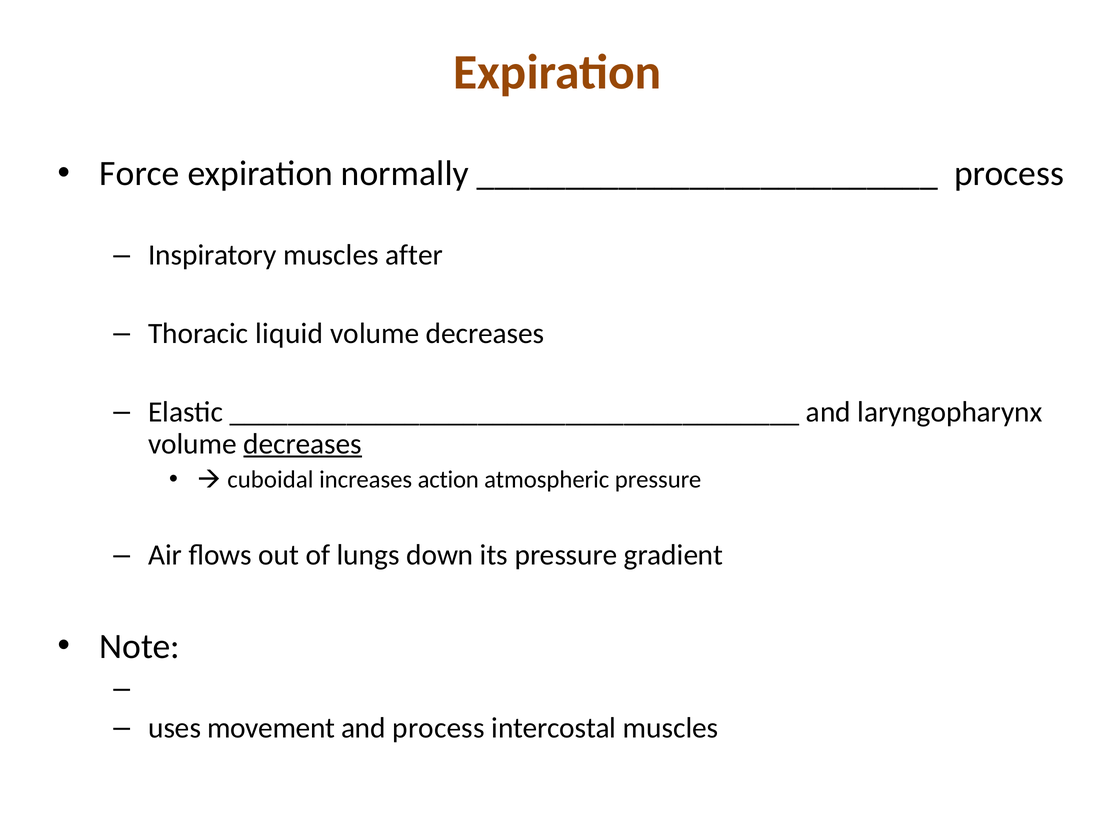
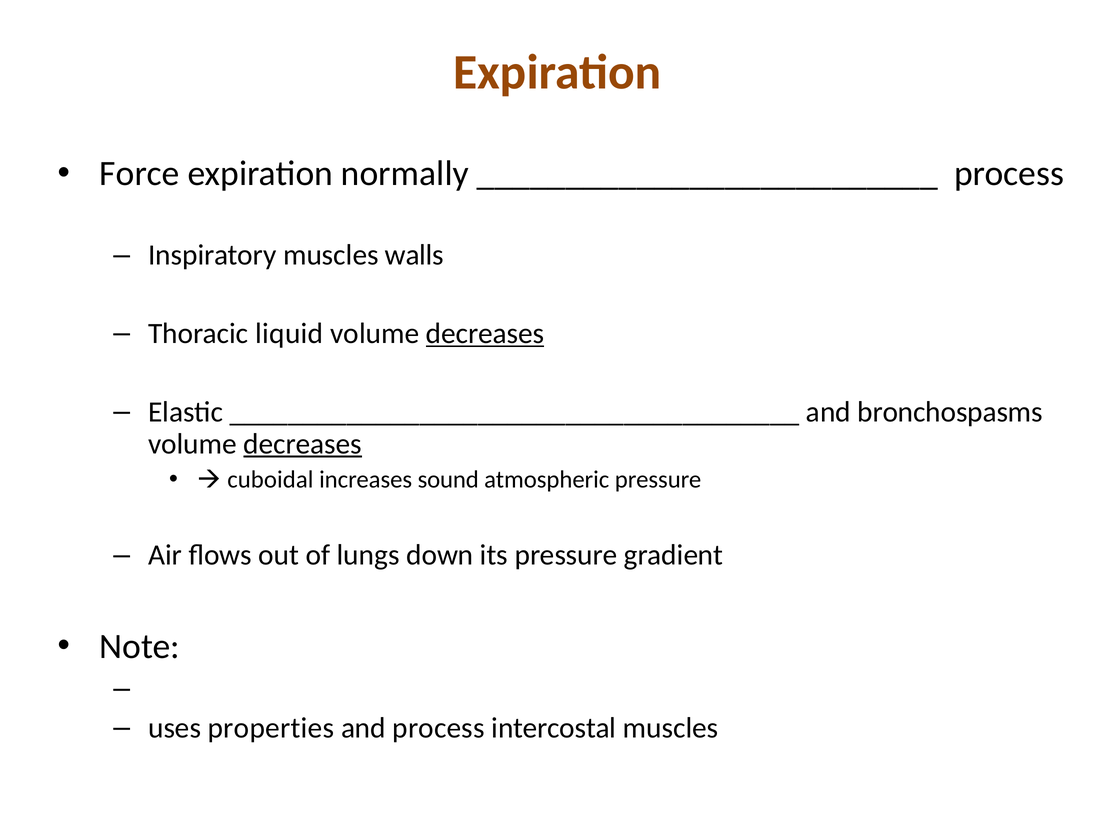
after: after -> walls
decreases at (485, 333) underline: none -> present
laryngopharynx: laryngopharynx -> bronchospasms
action: action -> sound
movement: movement -> properties
